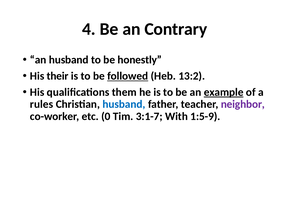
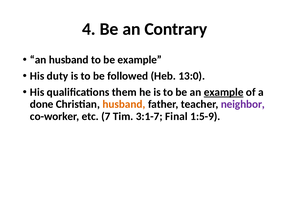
be honestly: honestly -> example
their: their -> duty
followed underline: present -> none
13:2: 13:2 -> 13:0
rules: rules -> done
husband at (124, 104) colour: blue -> orange
0: 0 -> 7
With: With -> Final
